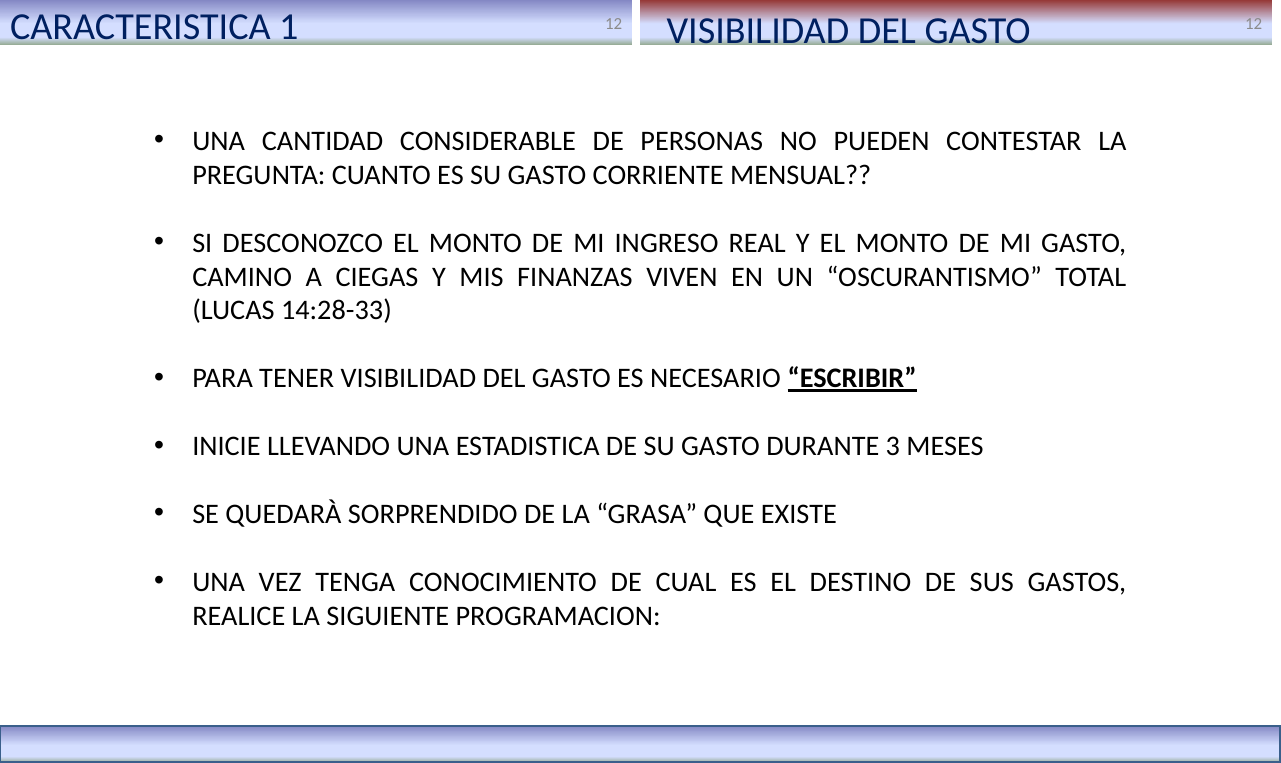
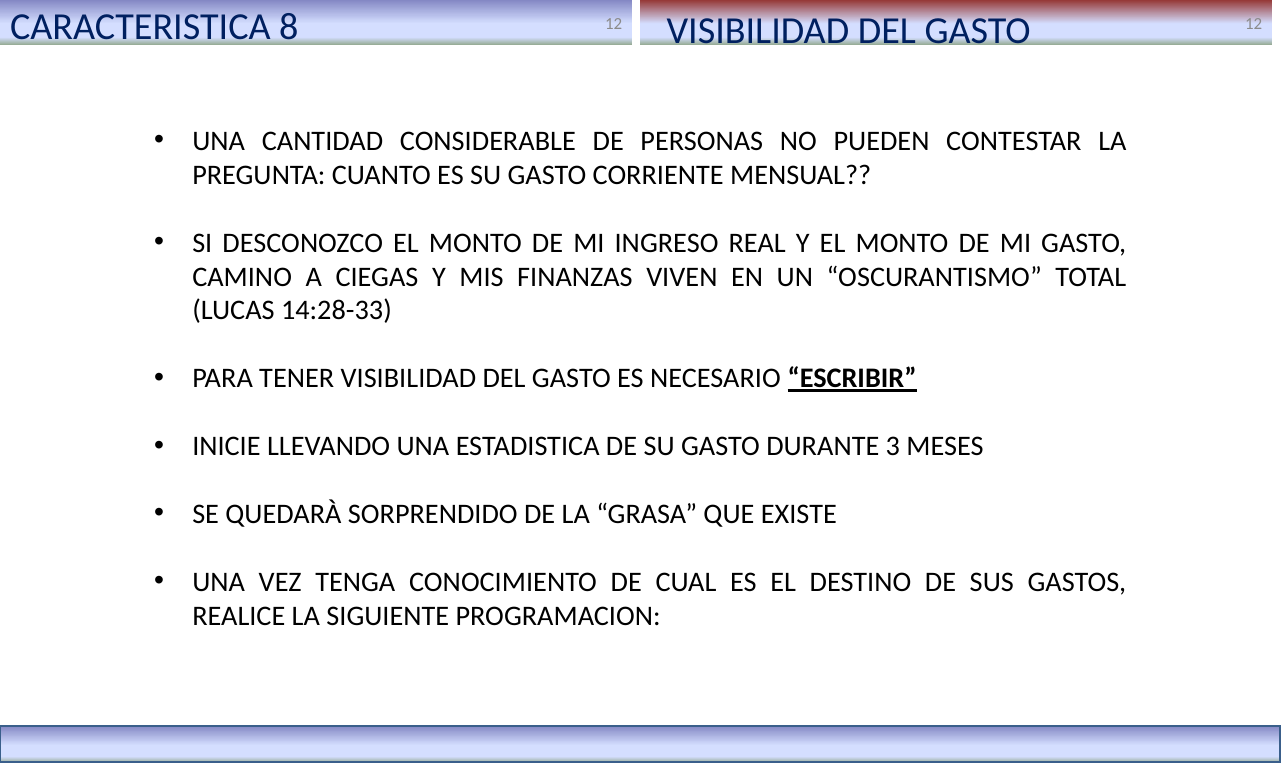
1: 1 -> 8
